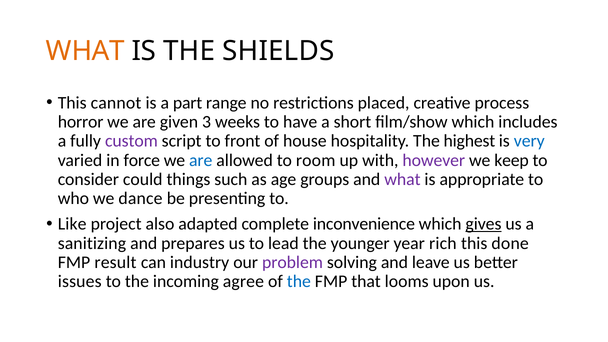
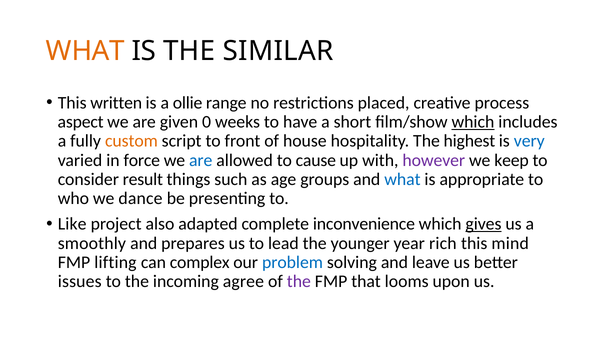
SHIELDS: SHIELDS -> SIMILAR
cannot: cannot -> written
part: part -> ollie
horror: horror -> aspect
3: 3 -> 0
which at (473, 122) underline: none -> present
custom colour: purple -> orange
room: room -> cause
could: could -> result
what at (402, 179) colour: purple -> blue
sanitizing: sanitizing -> smoothly
done: done -> mind
result: result -> lifting
industry: industry -> complex
problem colour: purple -> blue
the at (299, 282) colour: blue -> purple
